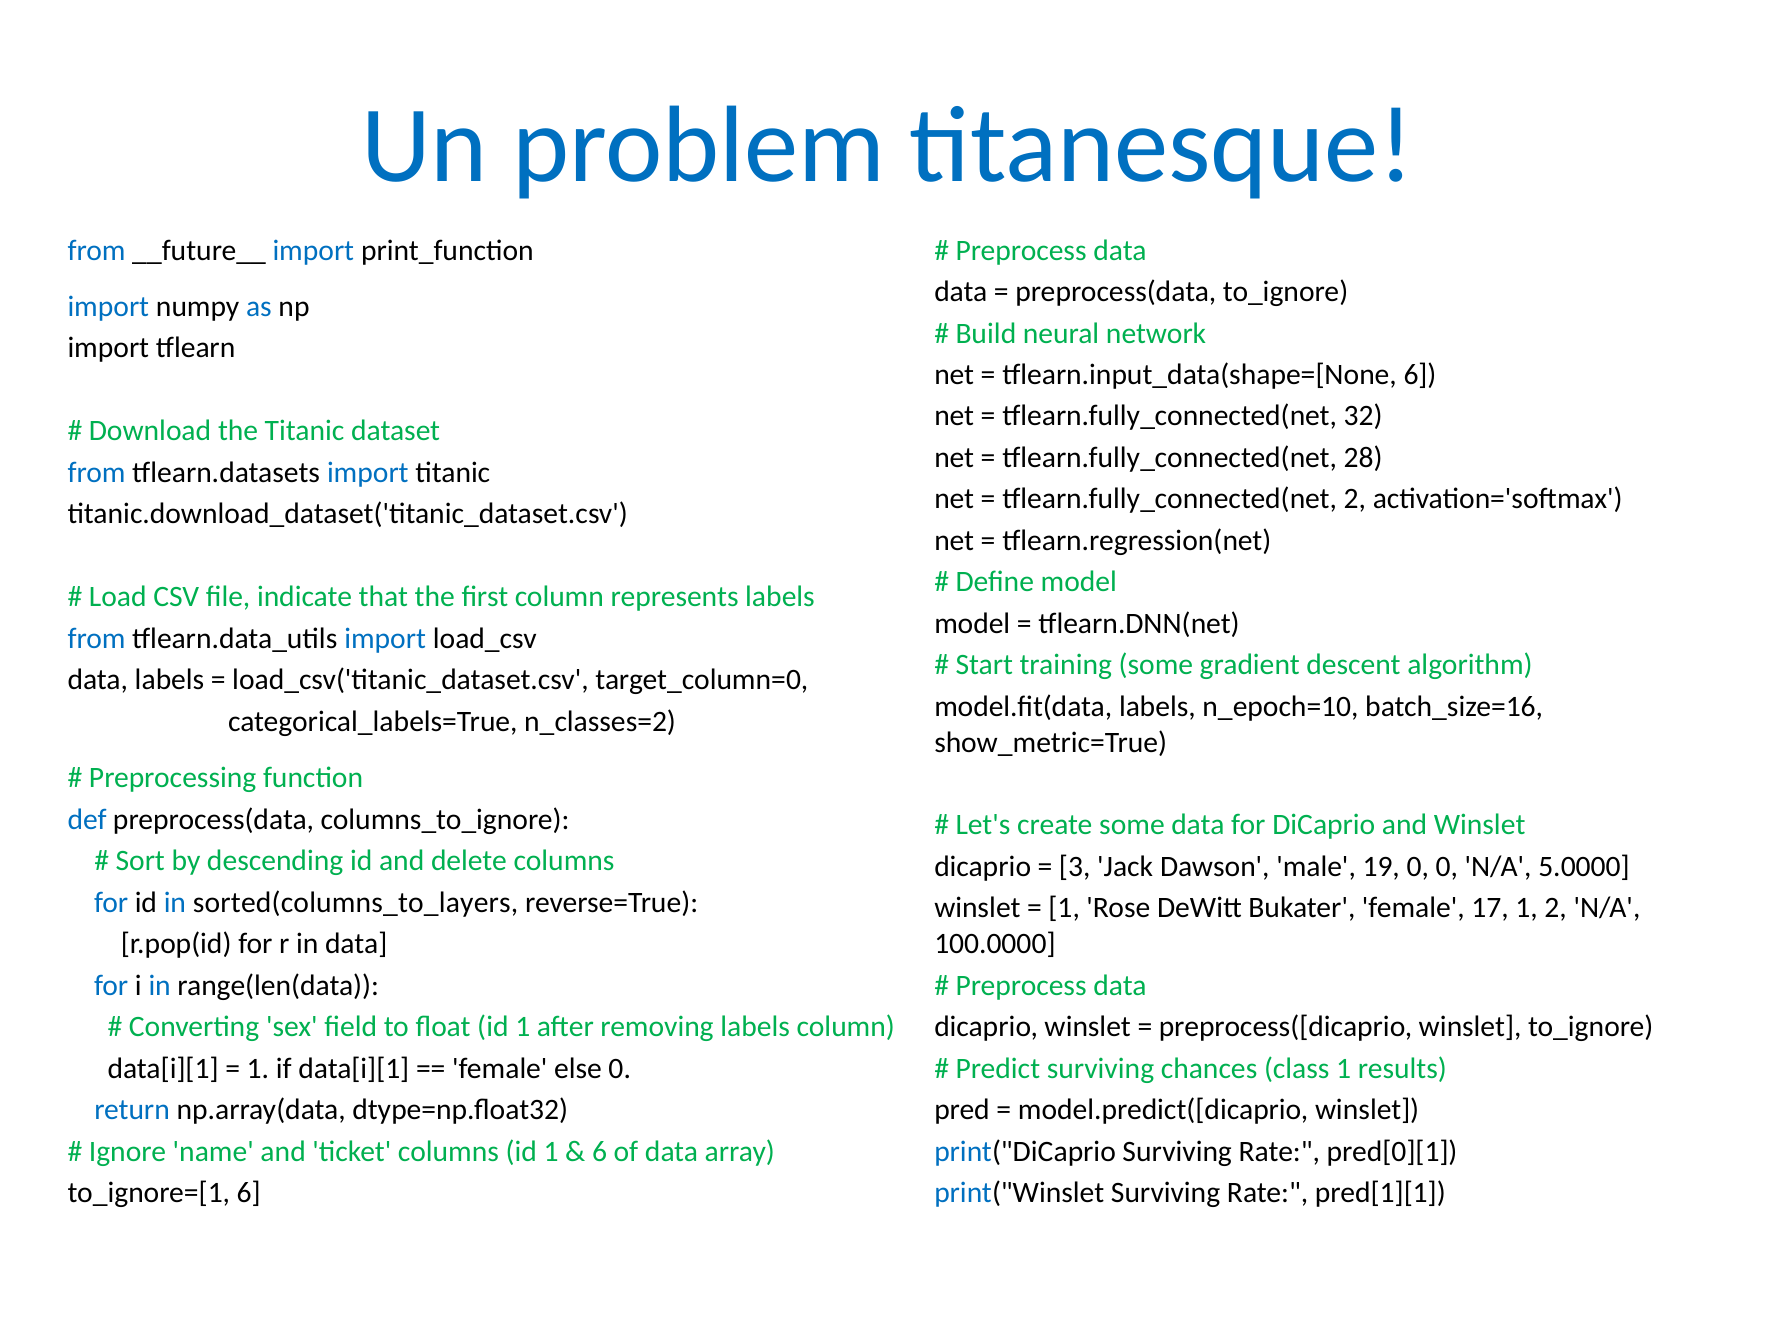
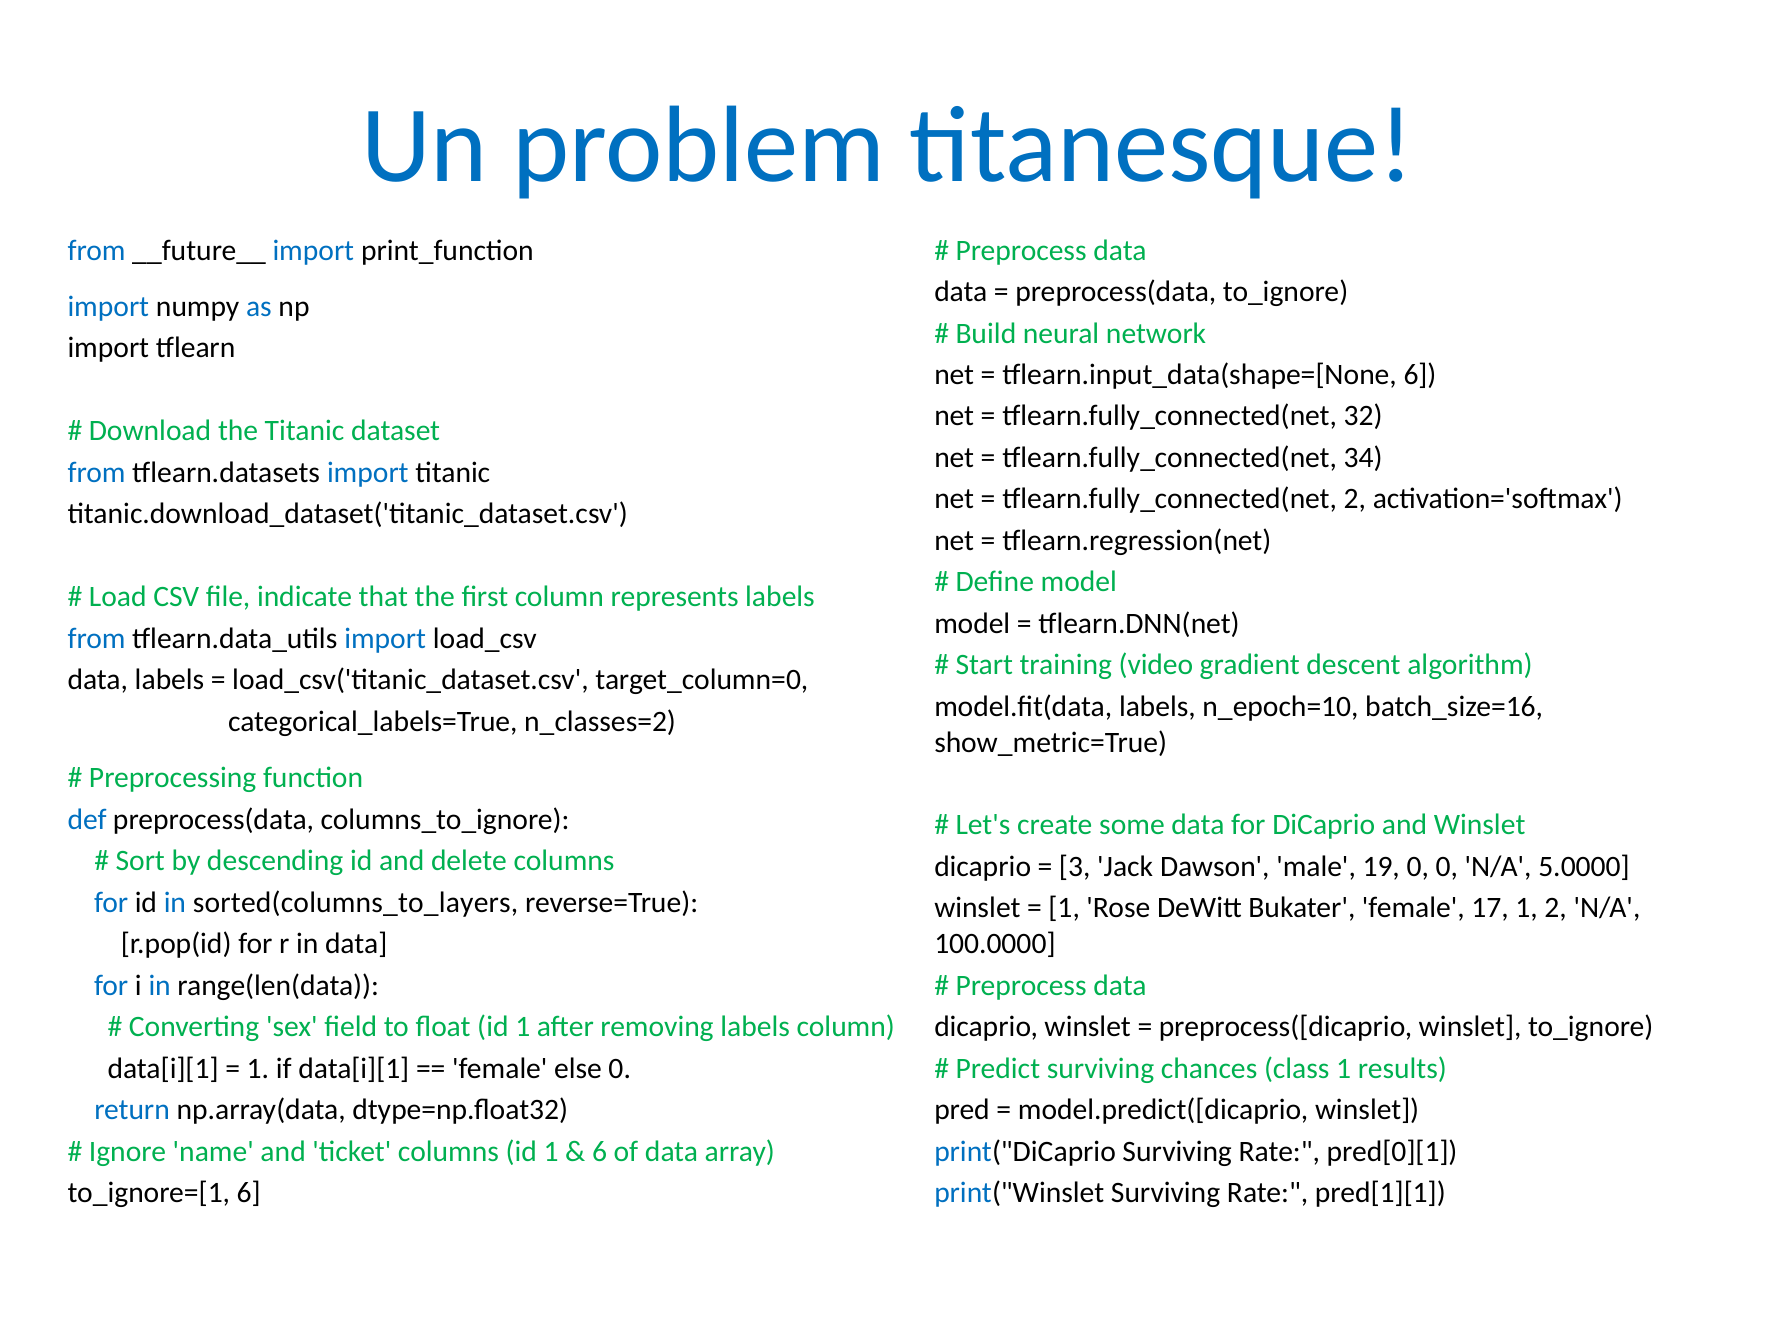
28: 28 -> 34
training some: some -> video
